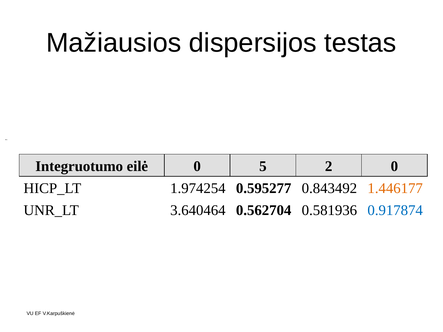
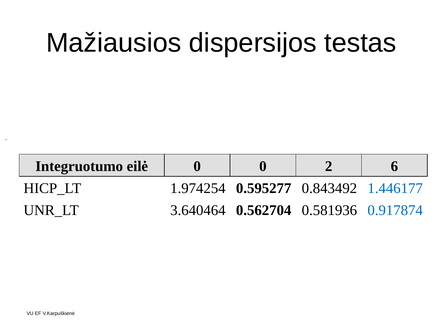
0 5: 5 -> 0
2 0: 0 -> 6
1.446177 colour: orange -> blue
